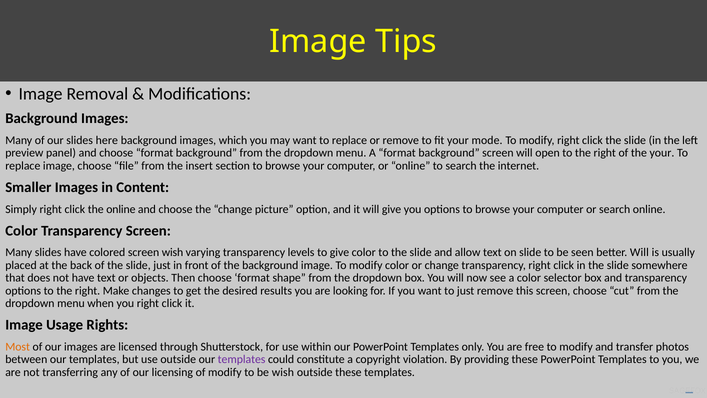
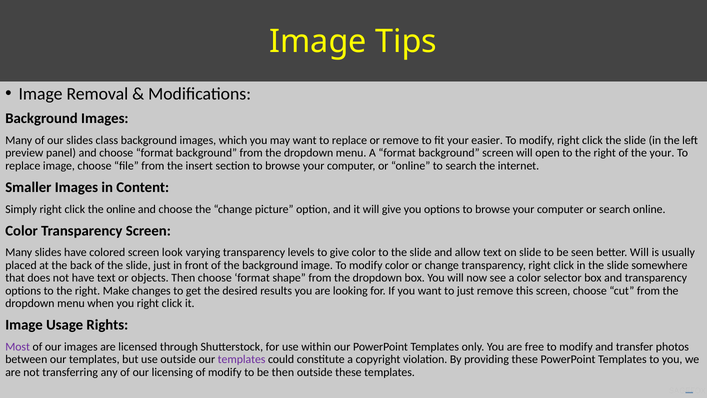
here: here -> class
mode: mode -> easier
screen wish: wish -> look
Most colour: orange -> purple
be wish: wish -> then
